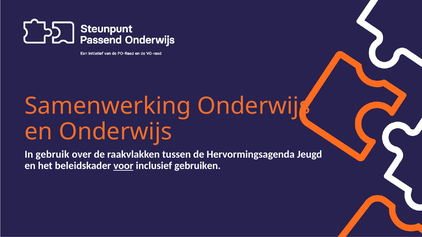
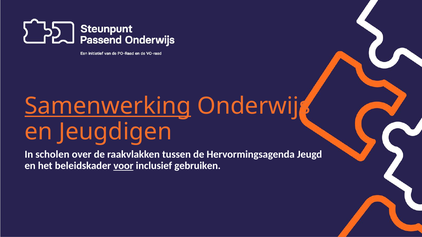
Samenwerking underline: none -> present
en Onderwijs: Onderwijs -> Jeugdigen
gebruik: gebruik -> scholen
